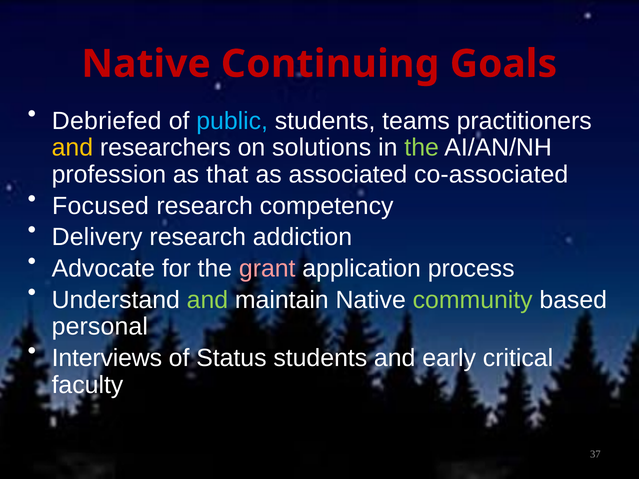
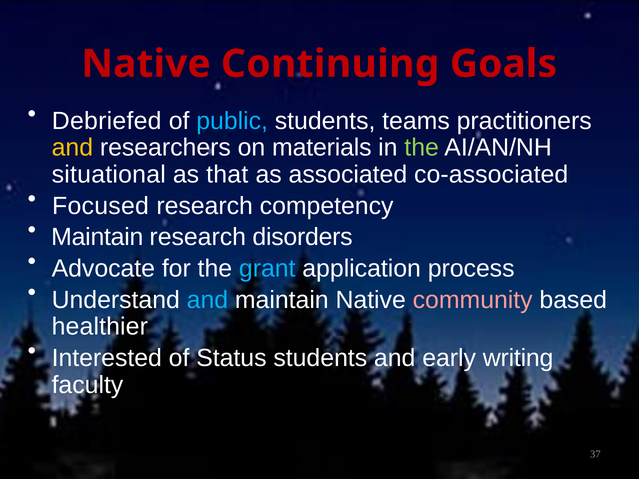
solutions: solutions -> materials
profession: profession -> situational
Delivery at (97, 237): Delivery -> Maintain
addiction: addiction -> disorders
grant colour: pink -> light blue
and at (207, 300) colour: light green -> light blue
community colour: light green -> pink
personal: personal -> healthier
Interviews: Interviews -> Interested
critical: critical -> writing
